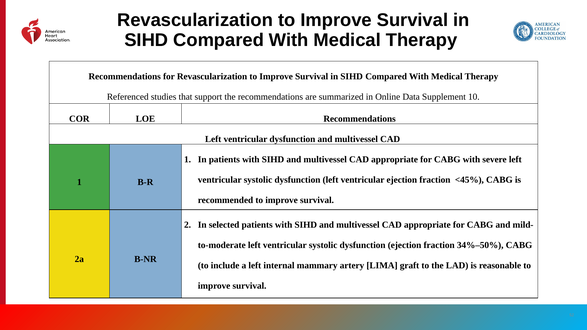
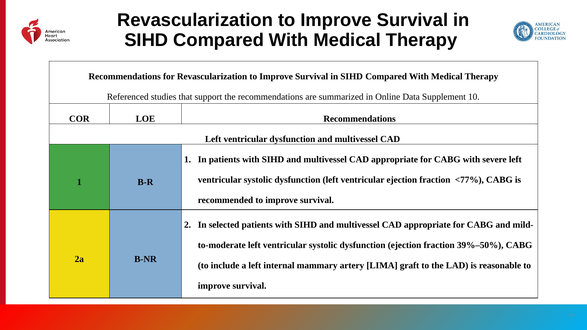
<45%: <45% -> <77%
34%–50%: 34%–50% -> 39%–50%
